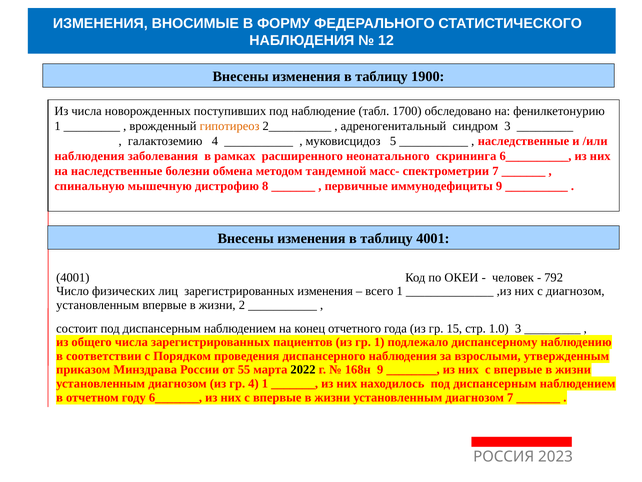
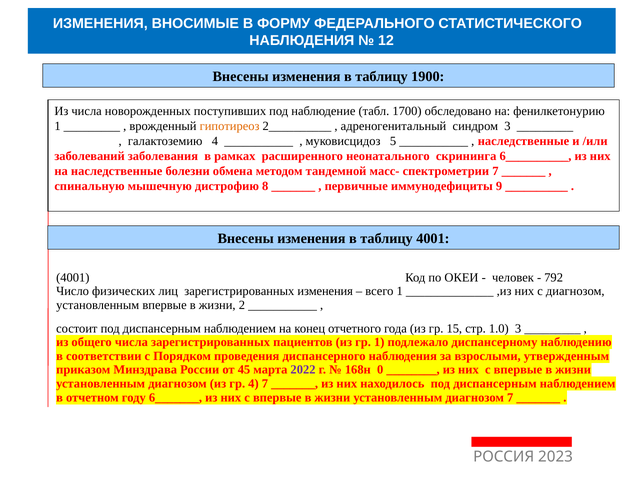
наблюдения at (89, 156): наблюдения -> заболеваний
55: 55 -> 45
2022 colour: black -> purple
168н 9: 9 -> 0
4 1: 1 -> 7
